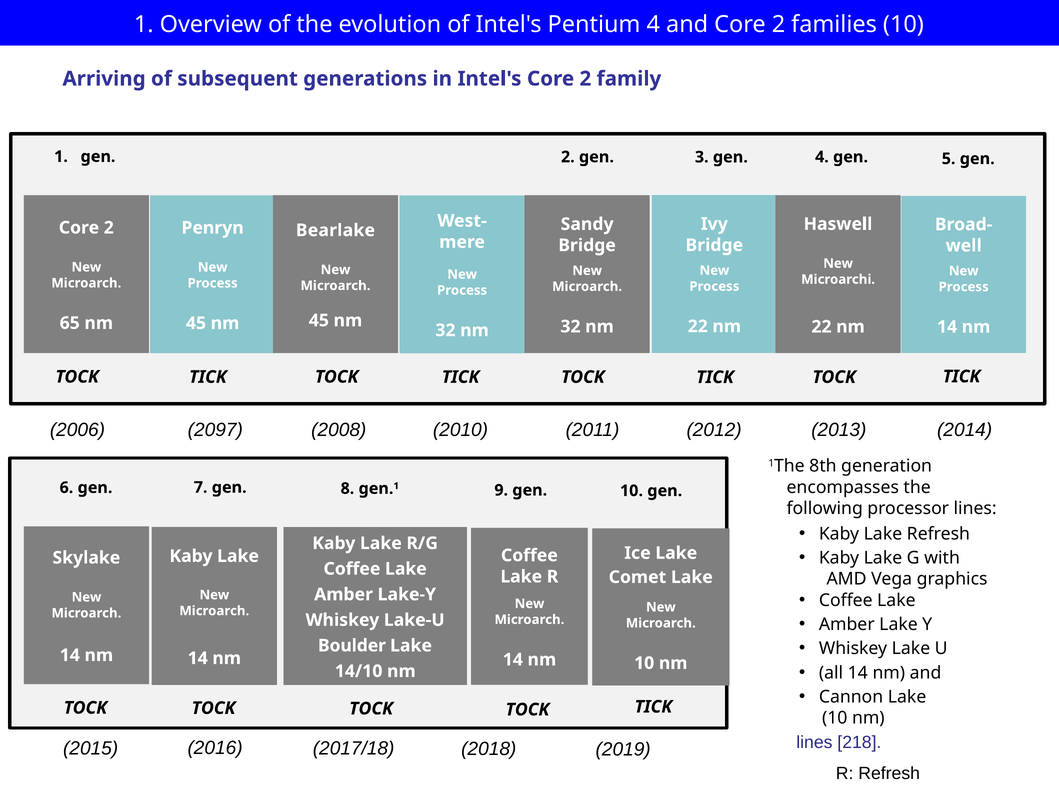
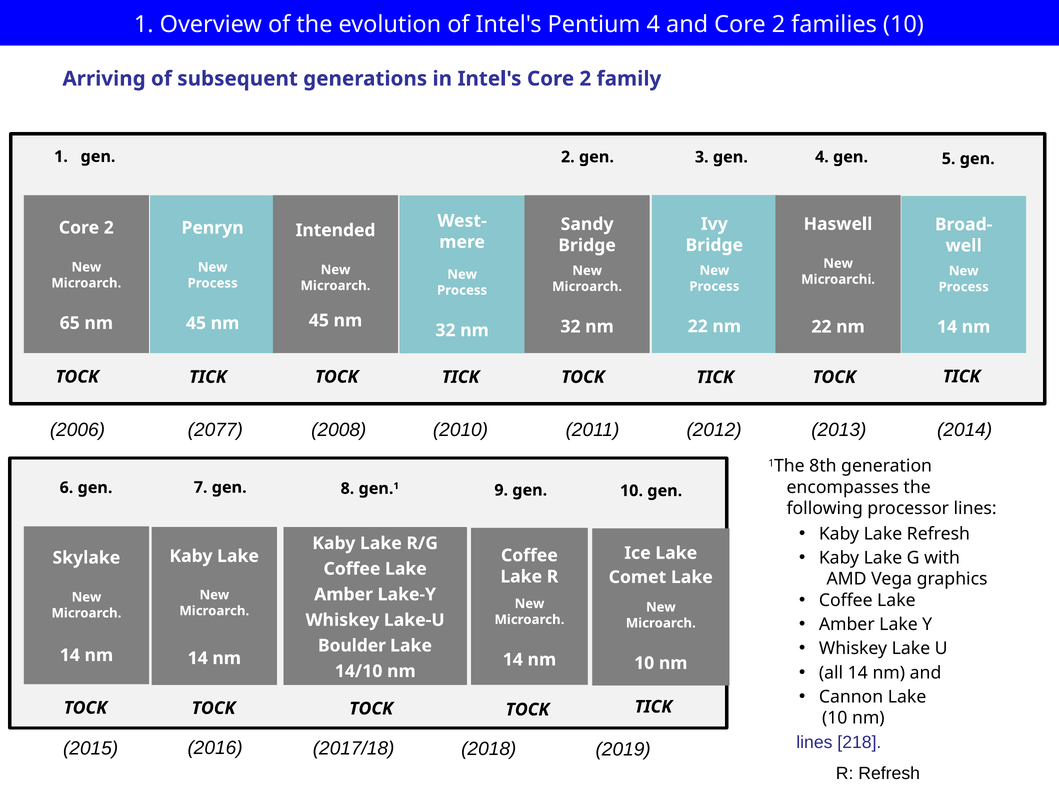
Bearlake: Bearlake -> Intended
2097: 2097 -> 2077
